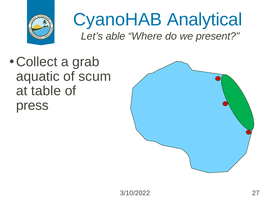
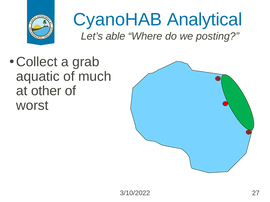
present: present -> posting
scum: scum -> much
table: table -> other
press: press -> worst
